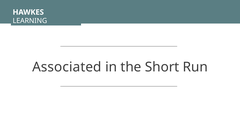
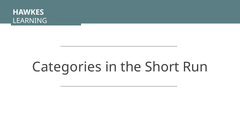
Associated: Associated -> Categories
